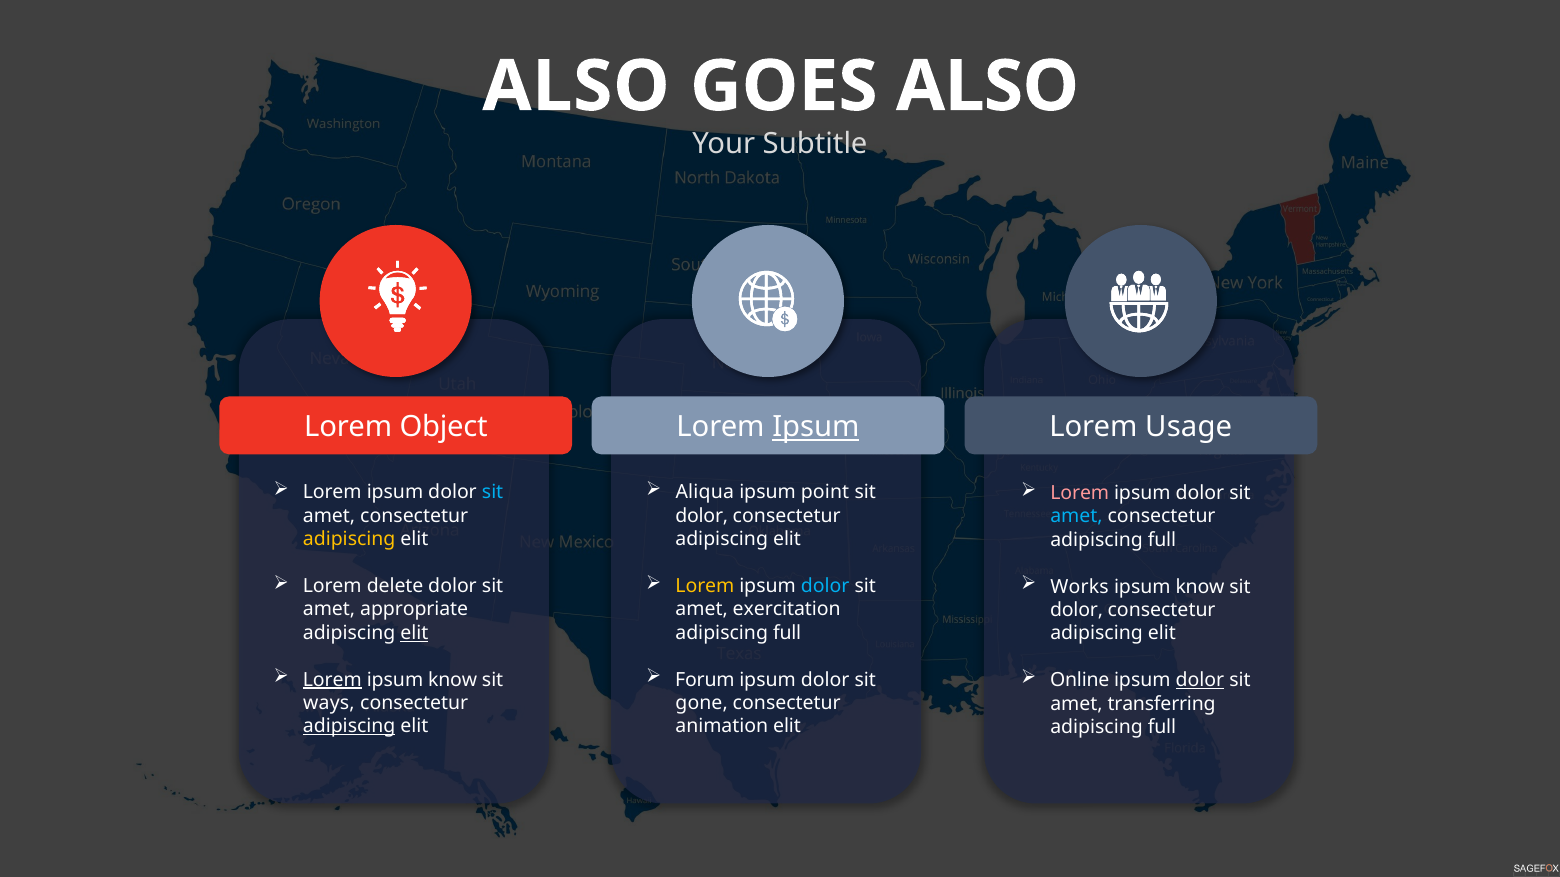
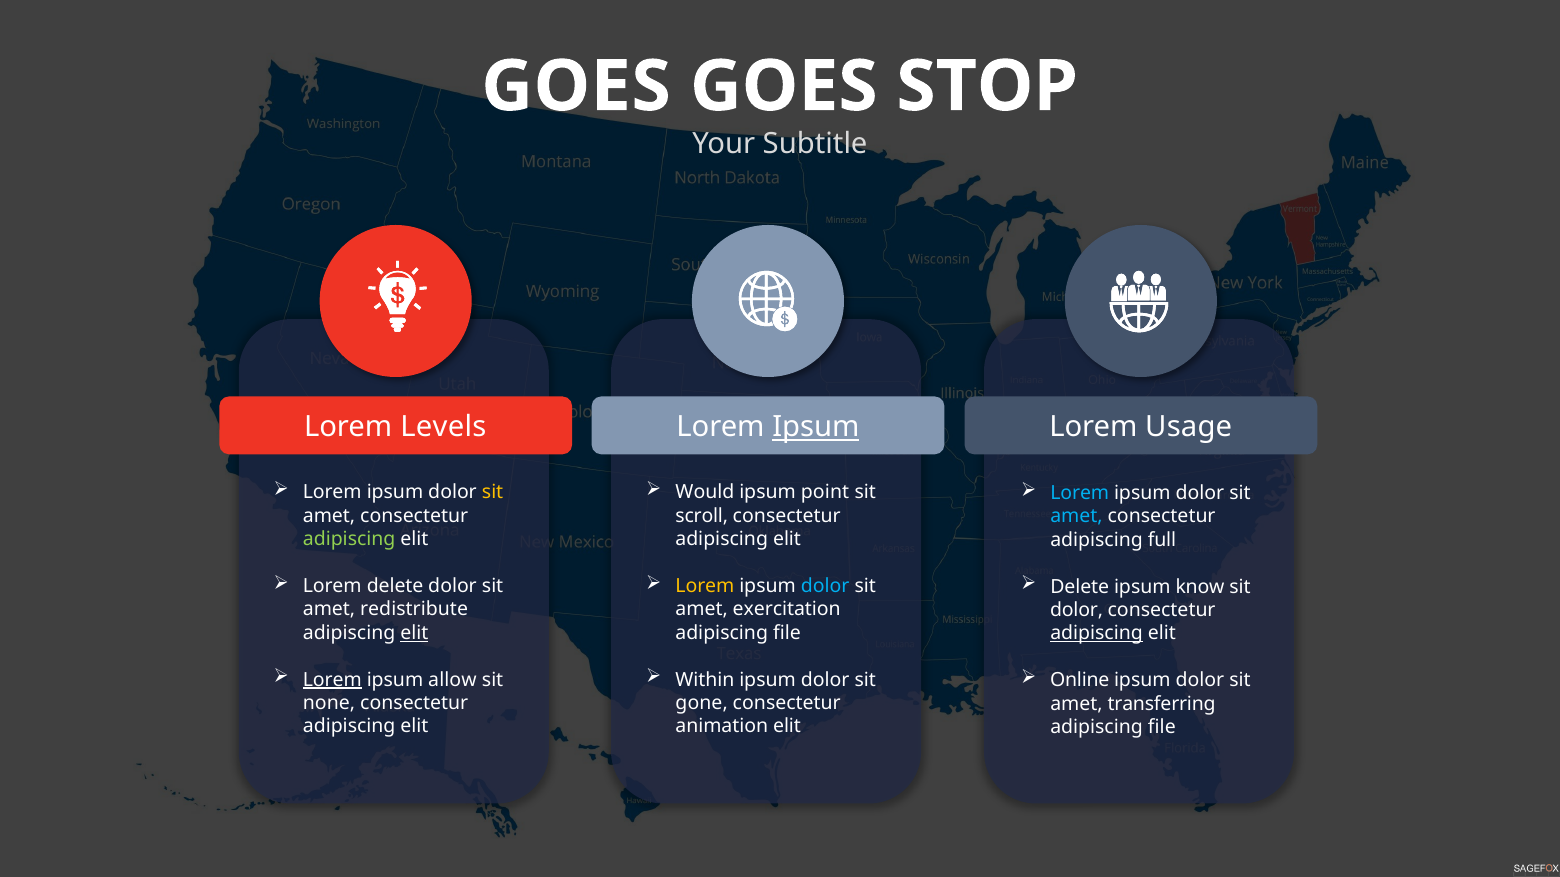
ALSO at (576, 87): ALSO -> GOES
ALSO at (987, 87): ALSO -> STOP
Object: Object -> Levels
sit at (493, 493) colour: light blue -> yellow
Aliqua: Aliqua -> Would
Lorem at (1080, 493) colour: pink -> light blue
dolor at (702, 516): dolor -> scroll
adipiscing at (349, 540) colour: yellow -> light green
Works at (1080, 587): Works -> Delete
appropriate: appropriate -> redistribute
full at (787, 633): full -> file
adipiscing at (1097, 634) underline: none -> present
know at (453, 680): know -> allow
Forum: Forum -> Within
dolor at (1200, 681) underline: present -> none
ways: ways -> none
adipiscing at (349, 727) underline: present -> none
full at (1162, 727): full -> file
